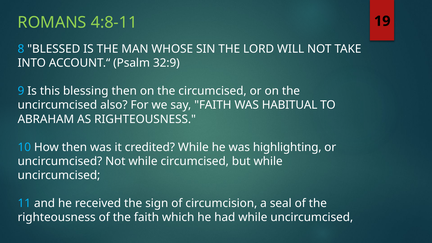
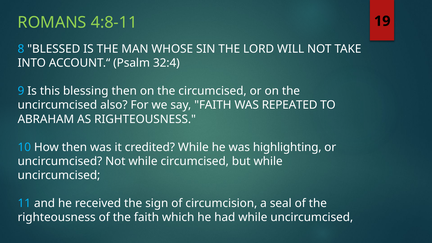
32:9: 32:9 -> 32:4
HABITUAL: HABITUAL -> REPEATED
